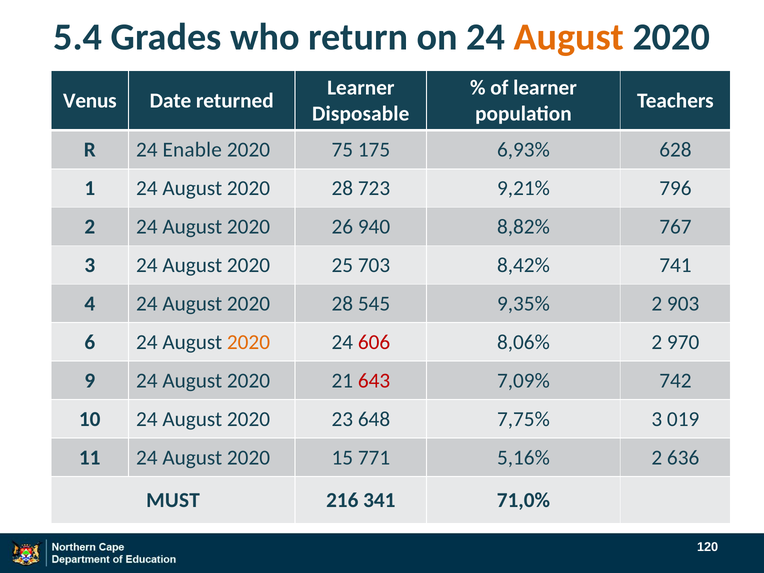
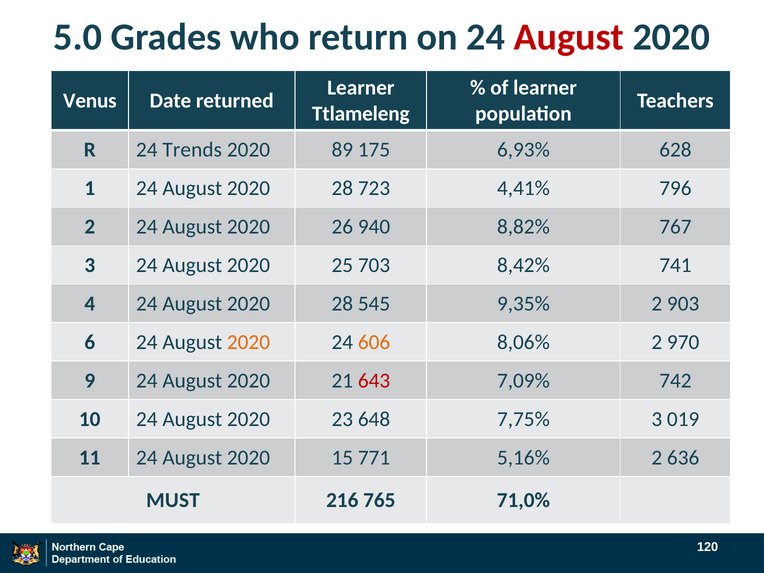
5.4: 5.4 -> 5.0
August at (569, 37) colour: orange -> red
Disposable: Disposable -> Ttlameleng
Enable: Enable -> Trends
75: 75 -> 89
9,21%: 9,21% -> 4,41%
606 colour: red -> orange
341: 341 -> 765
